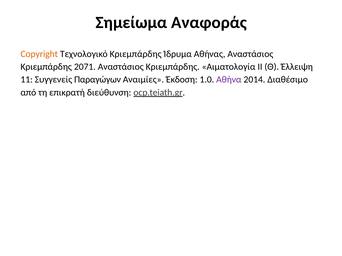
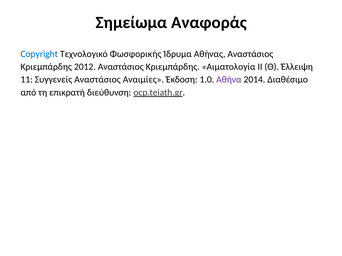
Copyright colour: orange -> blue
Τεχνολογικό Κριεμπάρδης: Κριεμπάρδης -> Φωσφορικής
2071: 2071 -> 2012
Συγγενείς Παραγώγων: Παραγώγων -> Αναστάσιος
